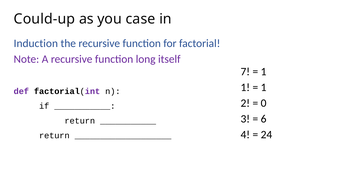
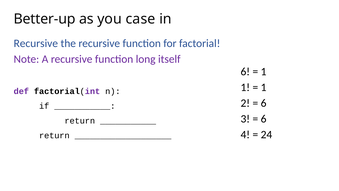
Could-up: Could-up -> Better-up
Induction at (36, 43): Induction -> Recursive
7 at (245, 71): 7 -> 6
0 at (264, 103): 0 -> 6
